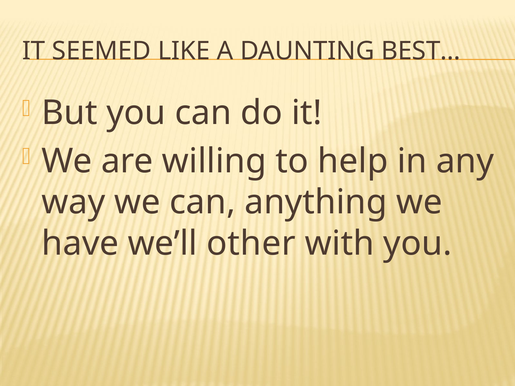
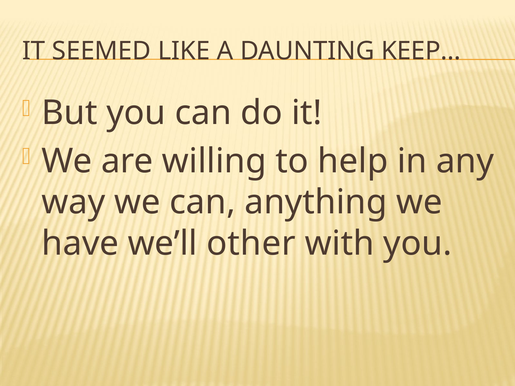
BEST…: BEST… -> KEEP…
